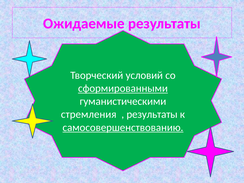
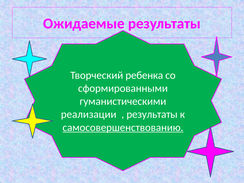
условий: условий -> ребенка
сформированными underline: present -> none
стремления: стремления -> реализации
